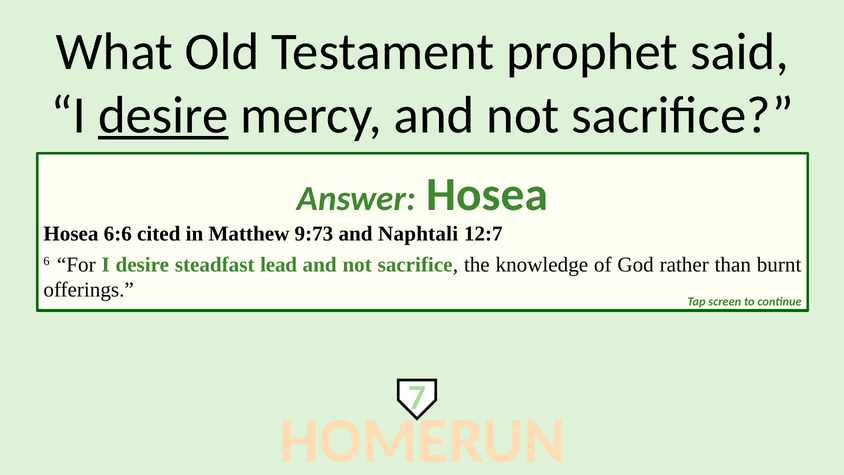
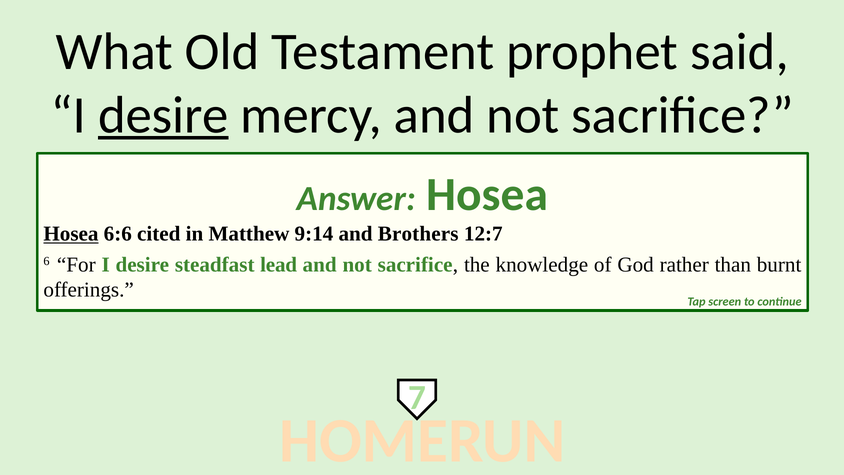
Hosea at (71, 234) underline: none -> present
9:73: 9:73 -> 9:14
Naphtali: Naphtali -> Brothers
